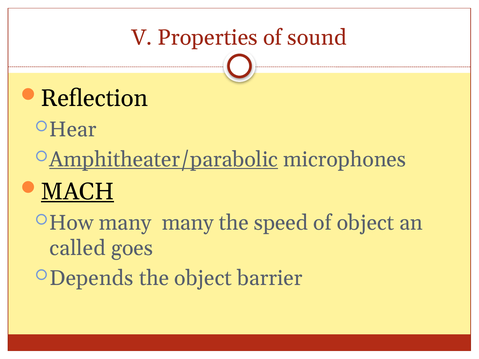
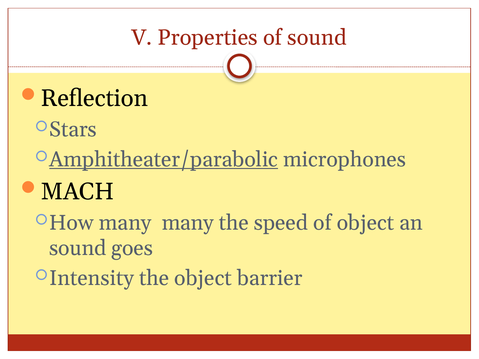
Hear: Hear -> Stars
MACH underline: present -> none
called at (78, 248): called -> sound
Depends: Depends -> Intensity
